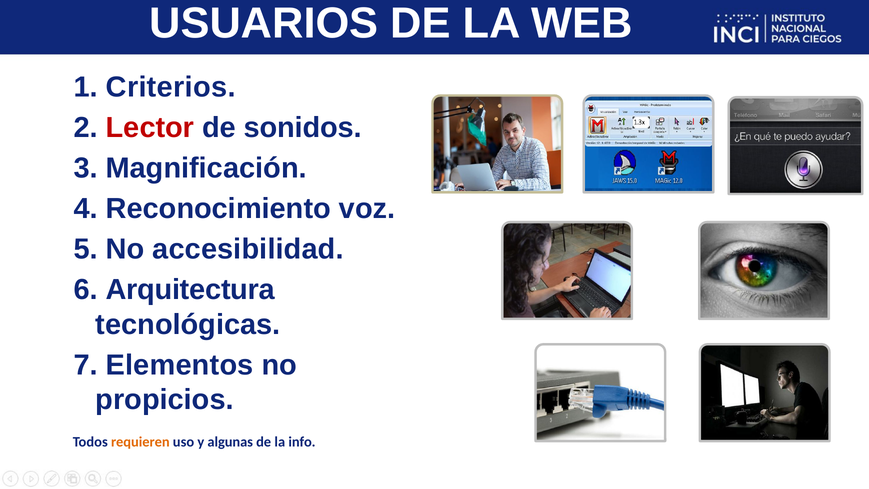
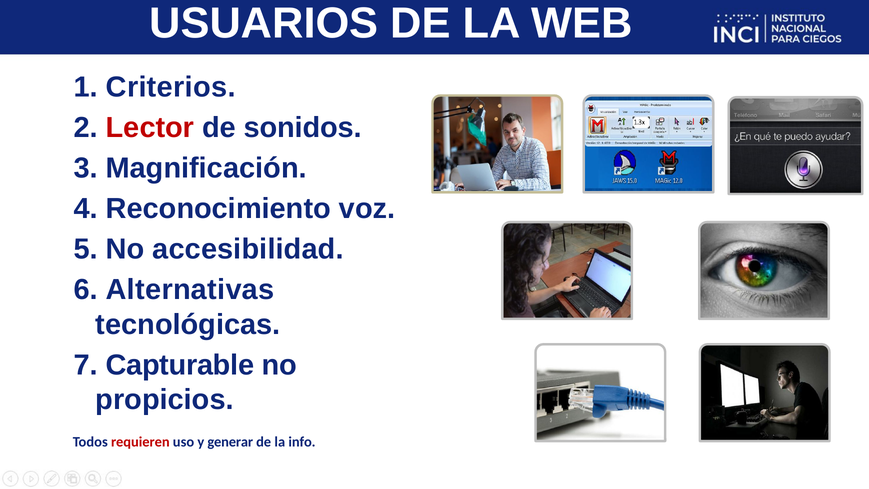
Arquitectura: Arquitectura -> Alternativas
Elementos: Elementos -> Capturable
requieren colour: orange -> red
algunas: algunas -> generar
